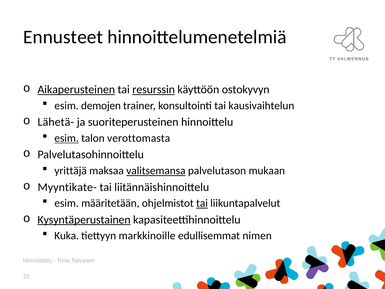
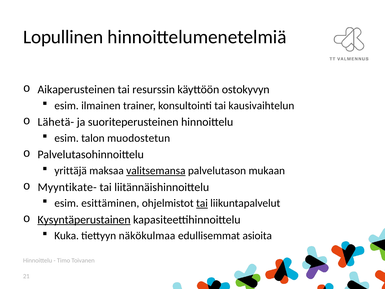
Ennusteet: Ennusteet -> Lopullinen
Aikaperusteinen underline: present -> none
resurssin underline: present -> none
demojen: demojen -> ilmainen
esim at (67, 138) underline: present -> none
verottomasta: verottomasta -> muodostetun
määritetään: määritetään -> esittäminen
markkinoille: markkinoille -> näkökulmaa
nimen: nimen -> asioita
